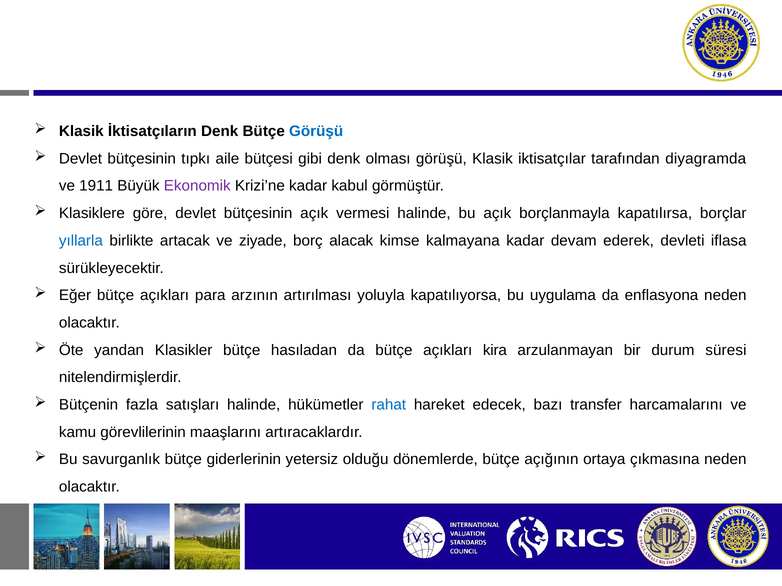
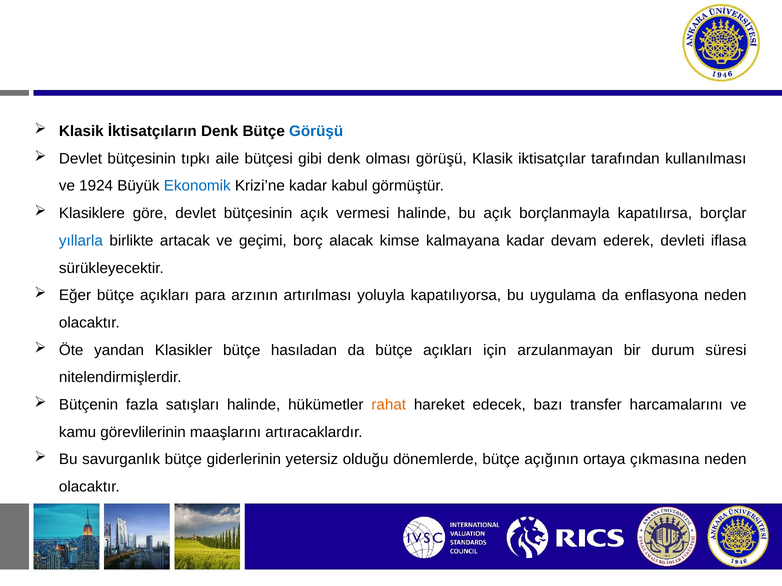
diyagramda: diyagramda -> kullanılması
1911: 1911 -> 1924
Ekonomik colour: purple -> blue
ziyade: ziyade -> geçimi
kira: kira -> için
rahat colour: blue -> orange
